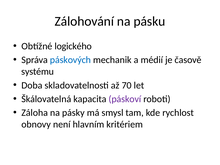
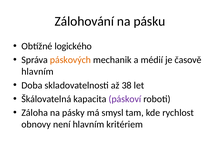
páskových colour: blue -> orange
systému at (38, 72): systému -> hlavním
70: 70 -> 38
